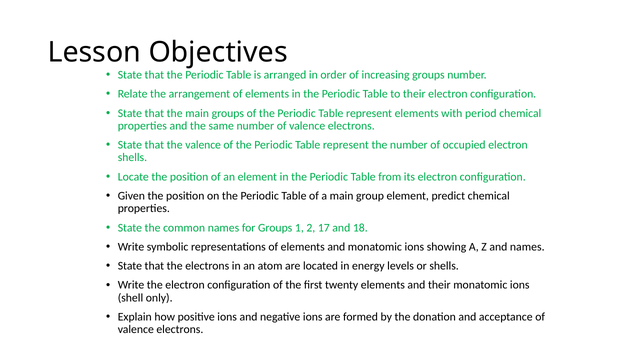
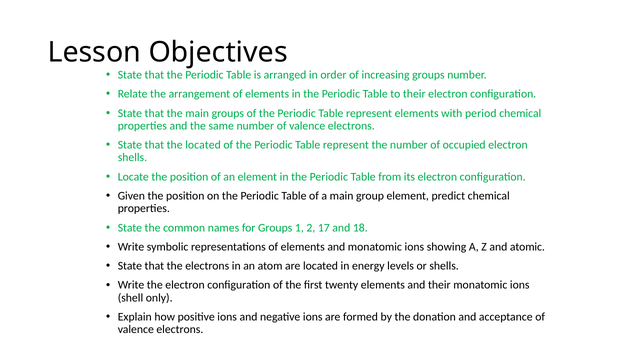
the valence: valence -> located
and names: names -> atomic
